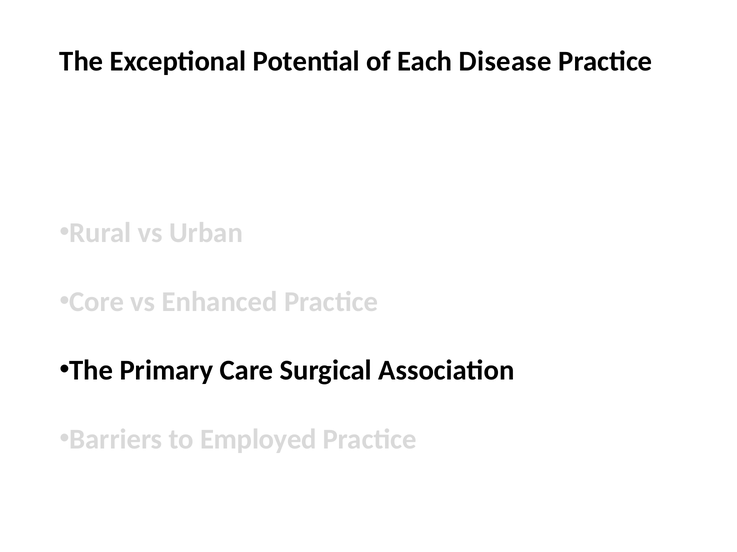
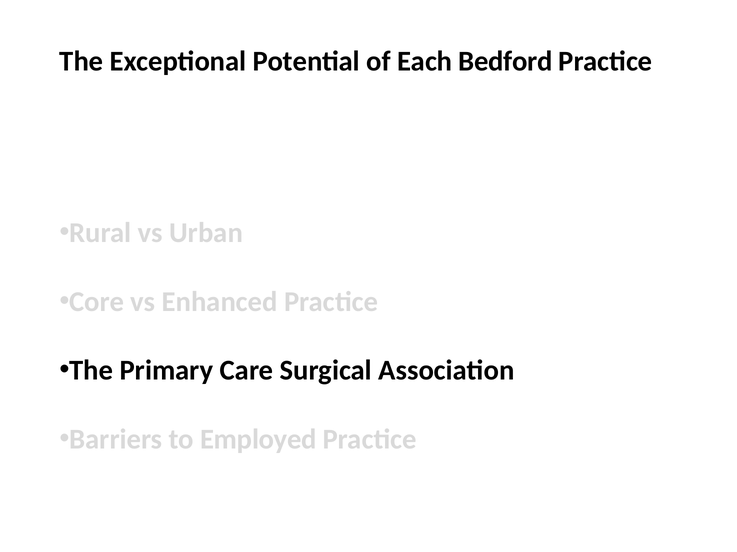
Disease: Disease -> Bedford
